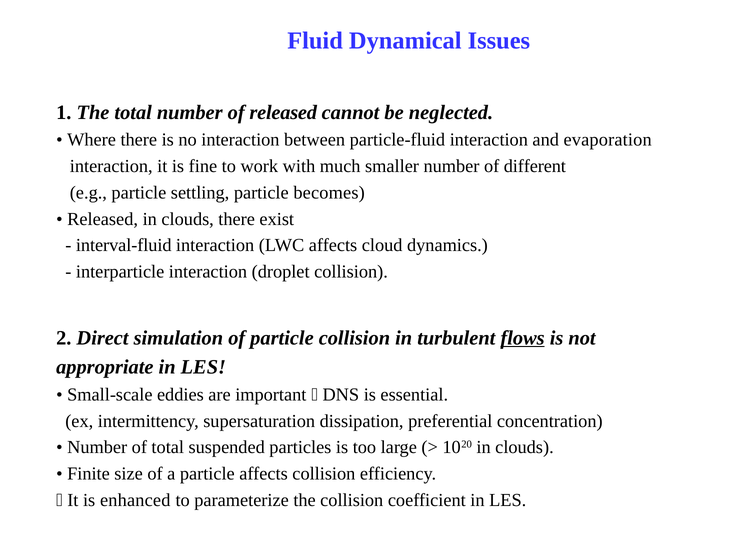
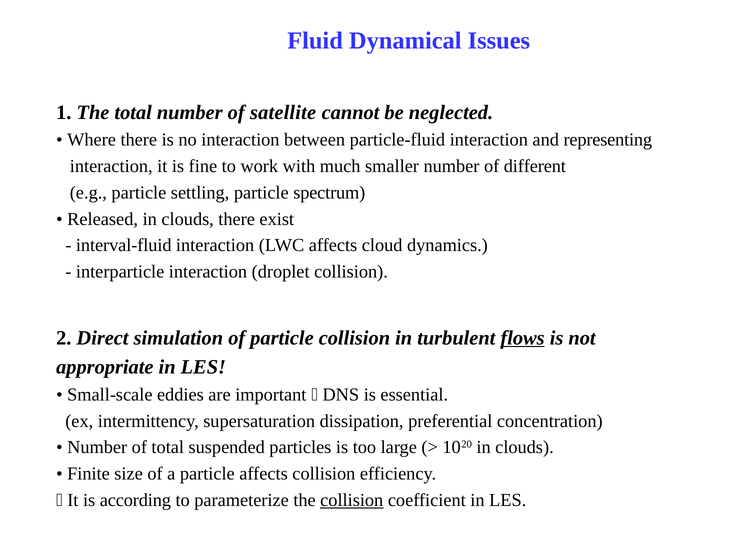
of released: released -> satellite
evaporation: evaporation -> representing
becomes: becomes -> spectrum
enhanced: enhanced -> according
collision at (352, 500) underline: none -> present
